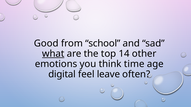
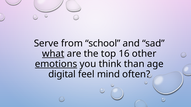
Good: Good -> Serve
14: 14 -> 16
emotions underline: none -> present
time: time -> than
leave: leave -> mind
